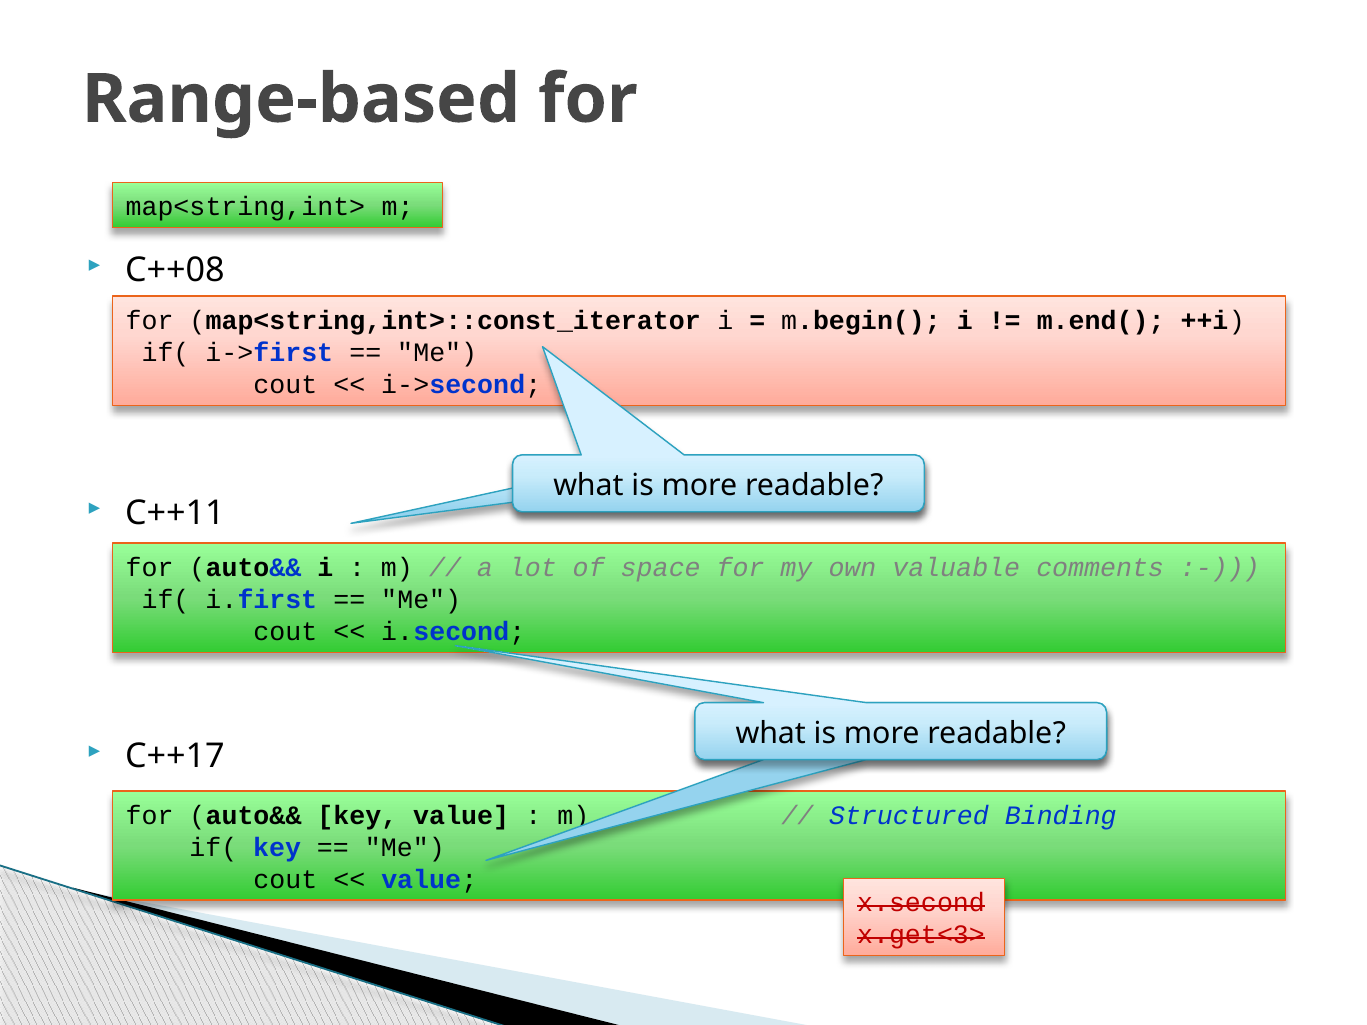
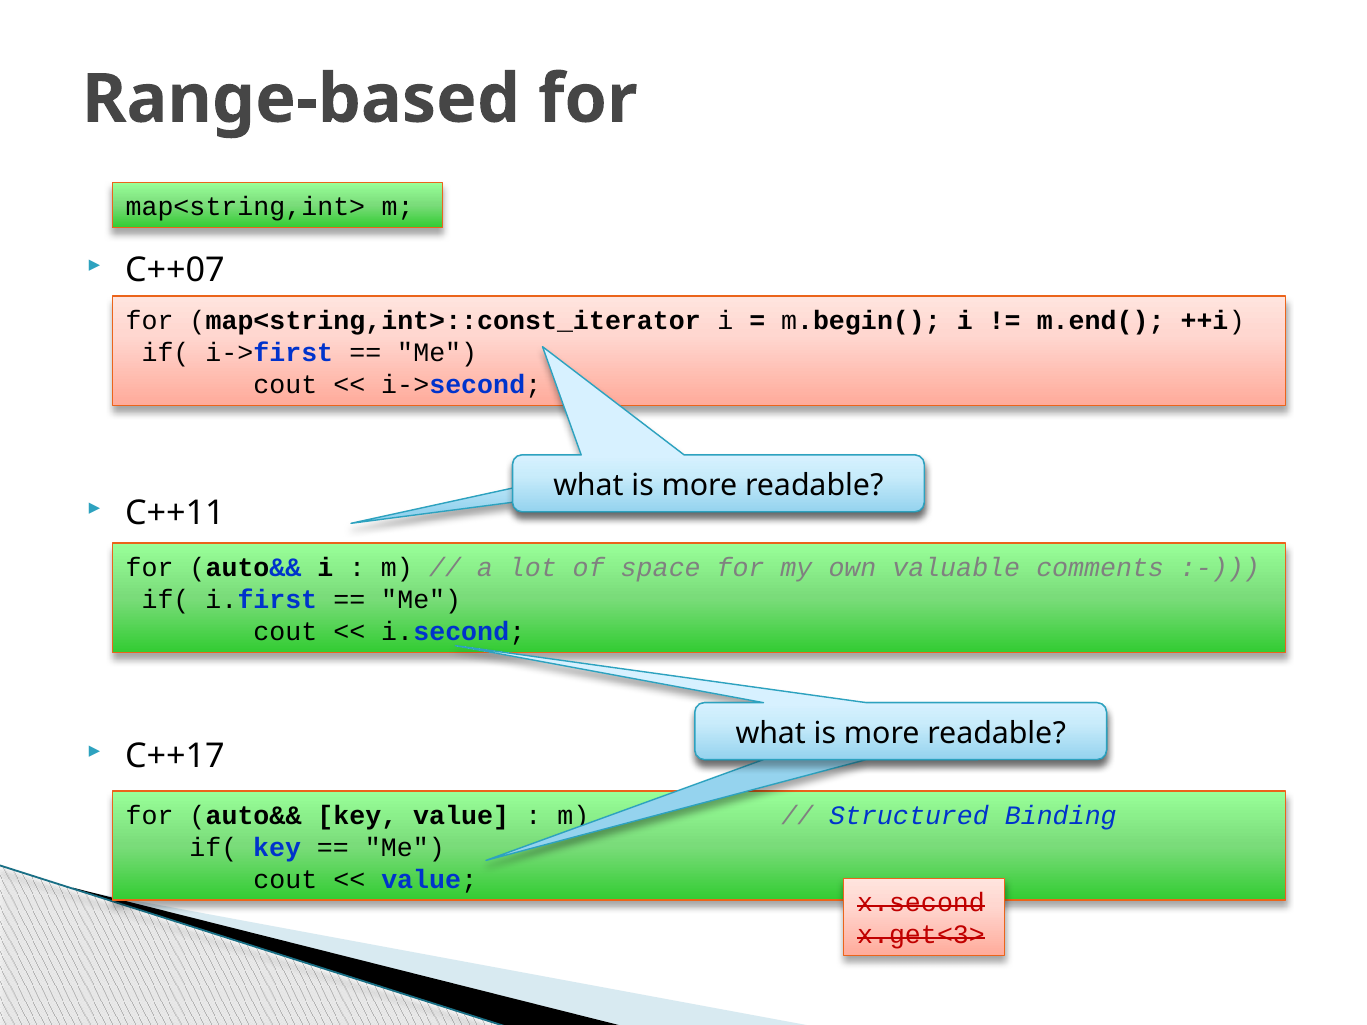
C++08: C++08 -> C++07
